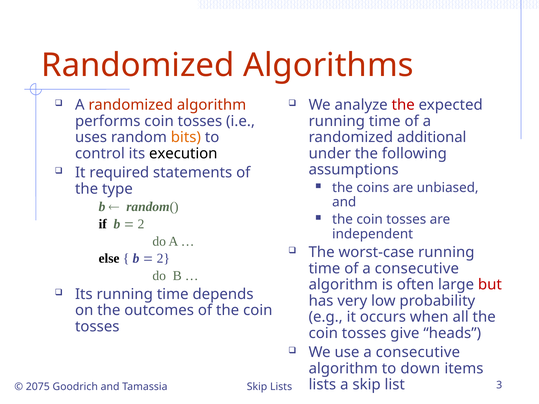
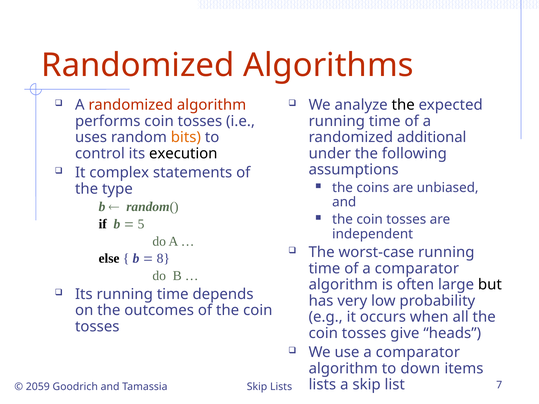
the at (403, 105) colour: red -> black
required: required -> complex
2 at (141, 224): 2 -> 5
2 at (163, 259): 2 -> 8
of a consecutive: consecutive -> comparator
but colour: red -> black
use a consecutive: consecutive -> comparator
2075: 2075 -> 2059
3: 3 -> 7
